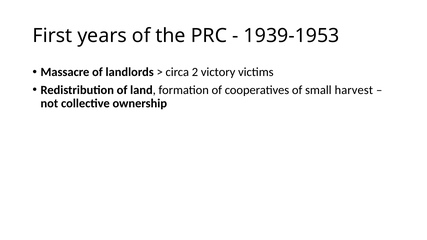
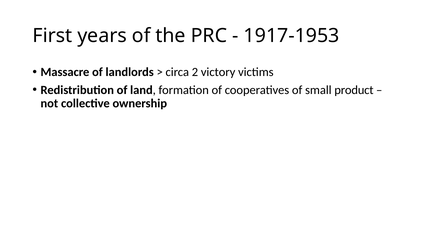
1939-1953: 1939-1953 -> 1917-1953
harvest: harvest -> product
